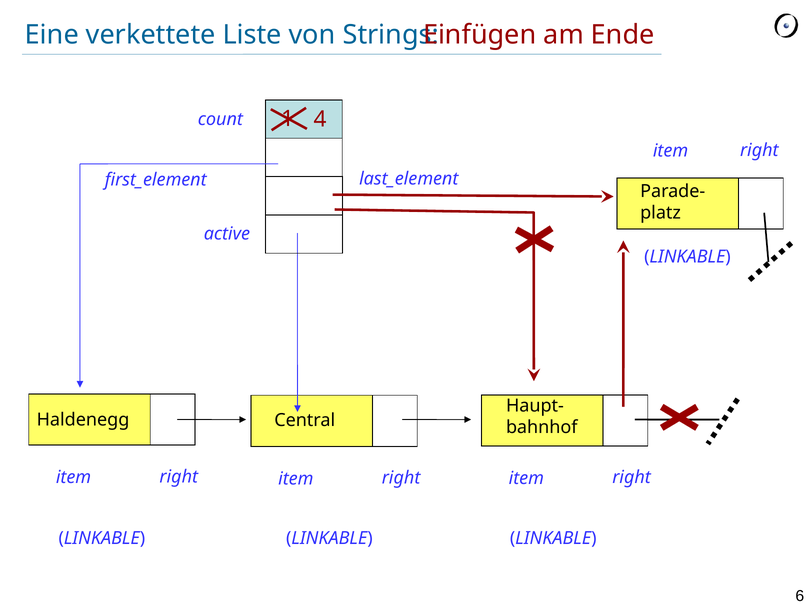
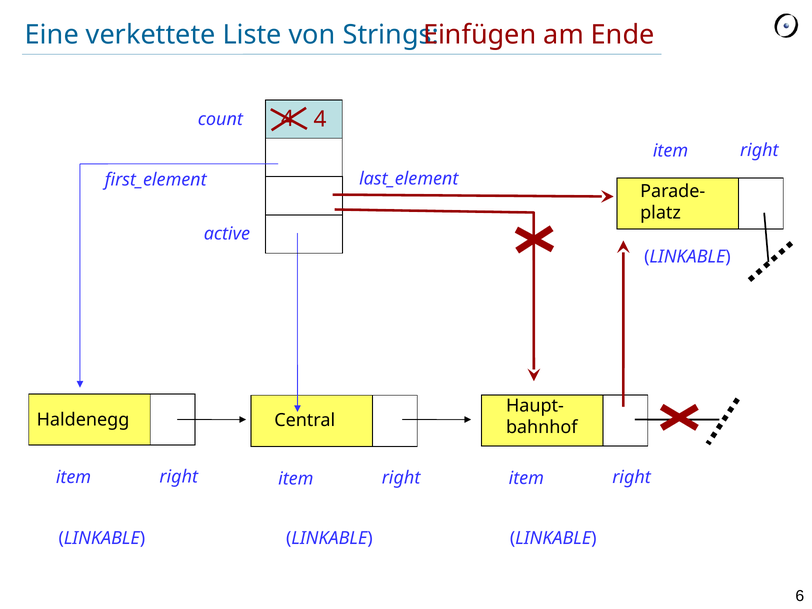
count 1: 1 -> 4
